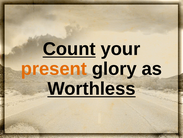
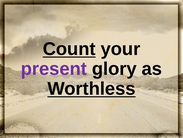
present colour: orange -> purple
